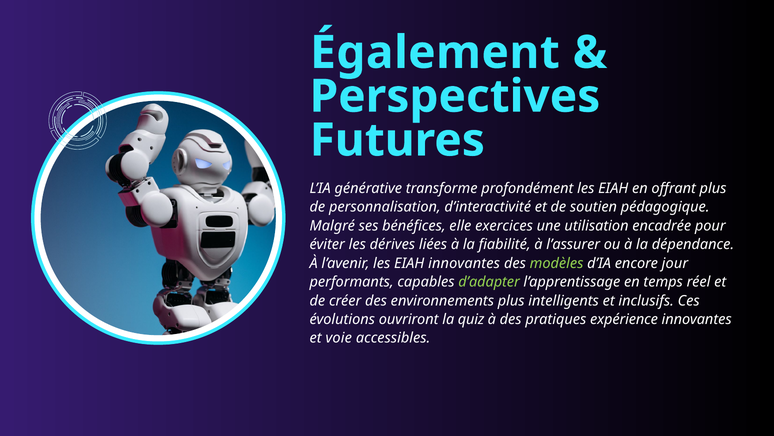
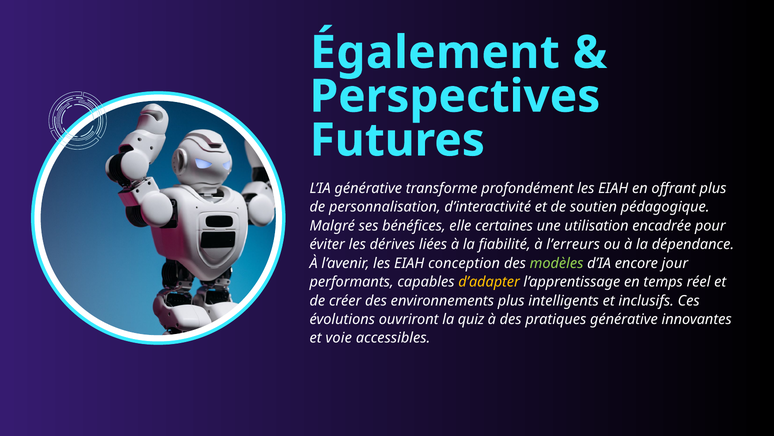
exercices: exercices -> certaines
l’assurer: l’assurer -> l’erreurs
EIAH innovantes: innovantes -> conception
d’adapter colour: light green -> yellow
pratiques expérience: expérience -> générative
